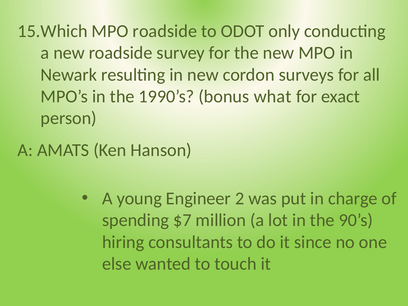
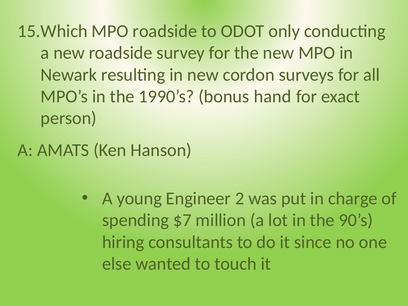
what: what -> hand
